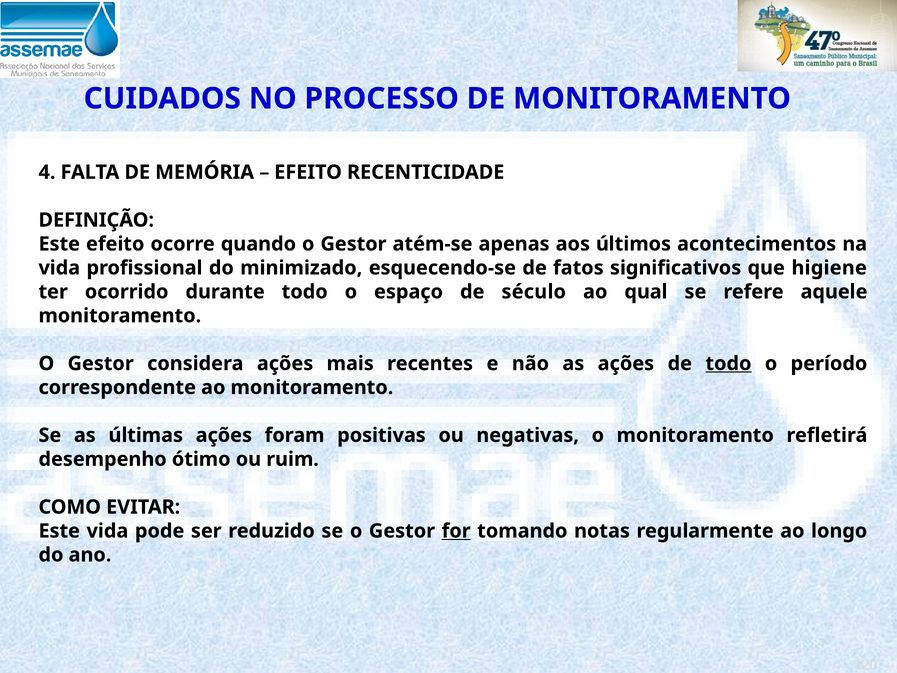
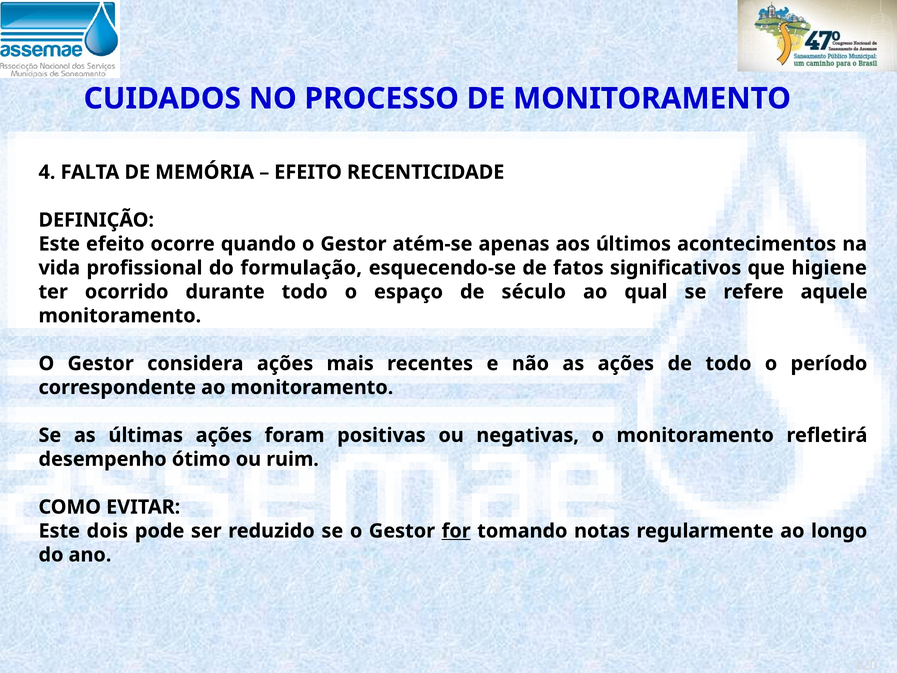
minimizado: minimizado -> formulação
todo at (728, 363) underline: present -> none
Este vida: vida -> dois
